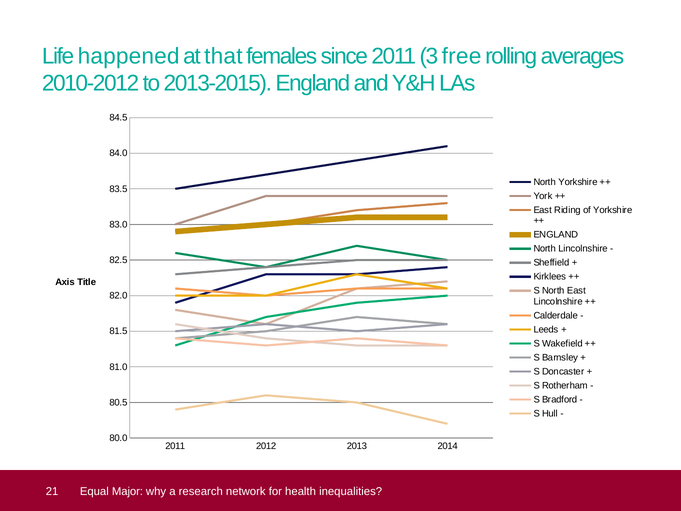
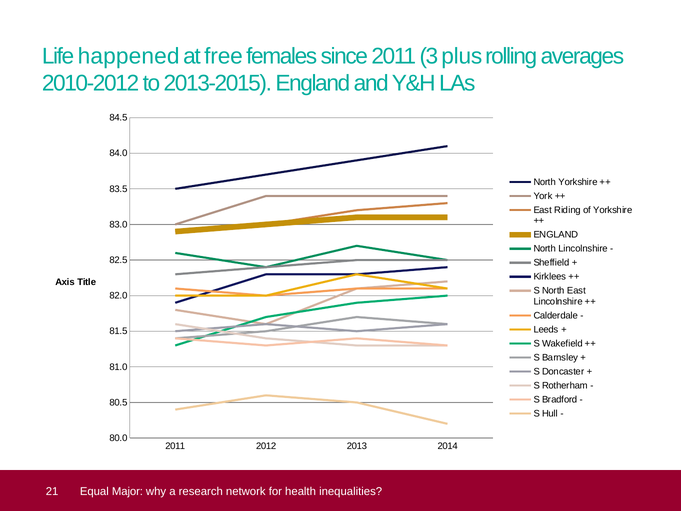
that: that -> free
free: free -> plus
